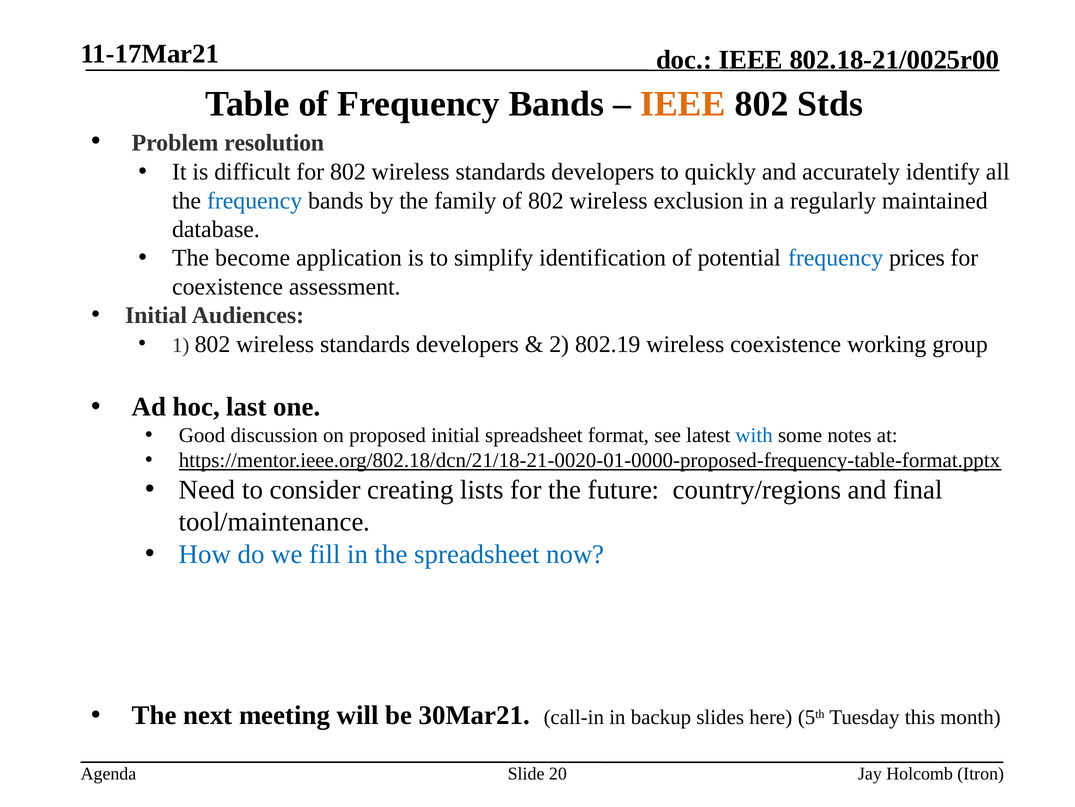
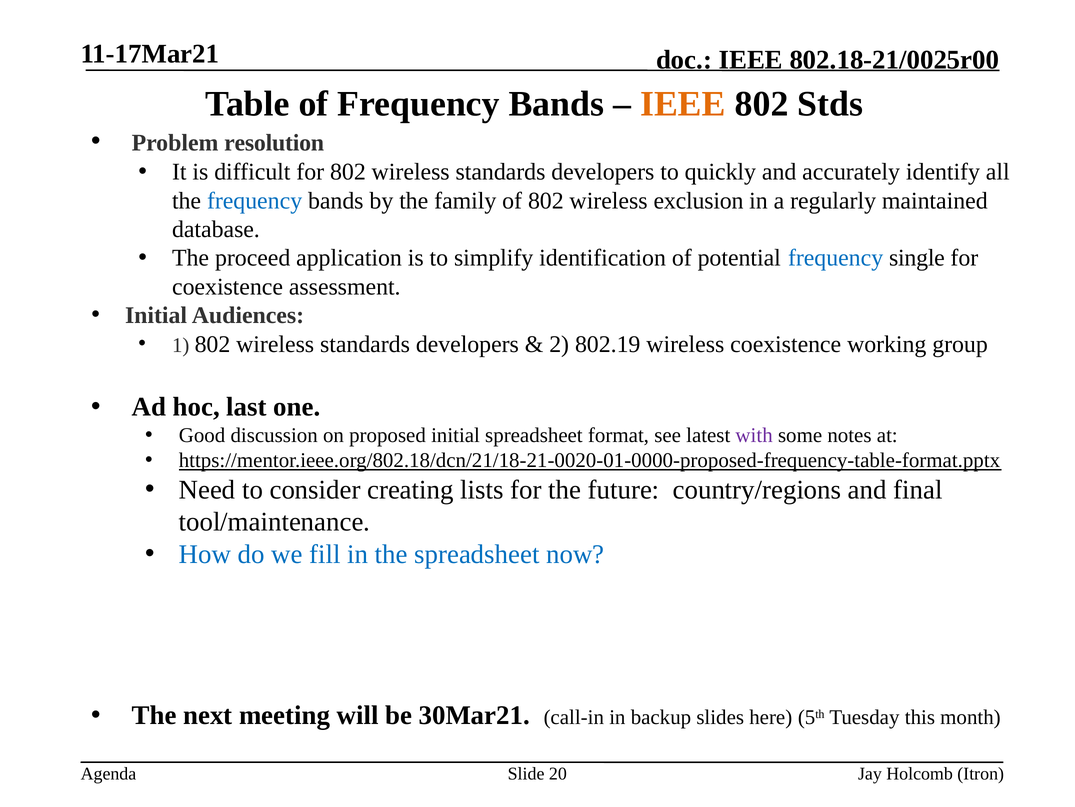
become: become -> proceed
prices: prices -> single
with colour: blue -> purple
